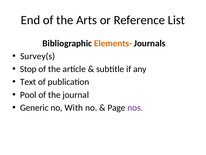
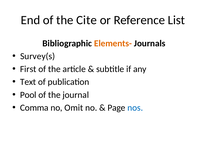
Arts: Arts -> Cite
Stop: Stop -> First
Generic: Generic -> Comma
With: With -> Omit
nos colour: purple -> blue
